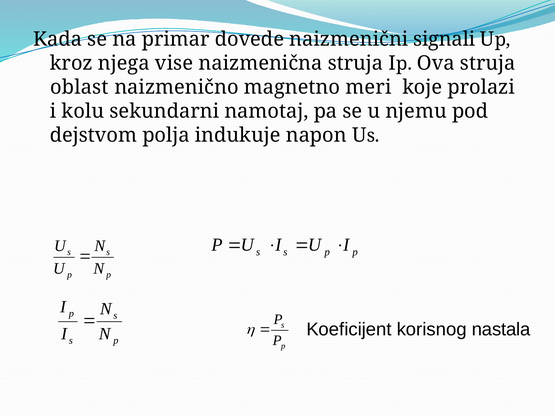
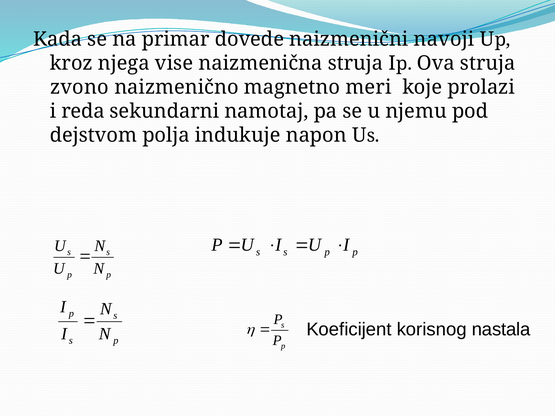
signali: signali -> navoji
oblast: oblast -> zvono
kolu: kolu -> reda
